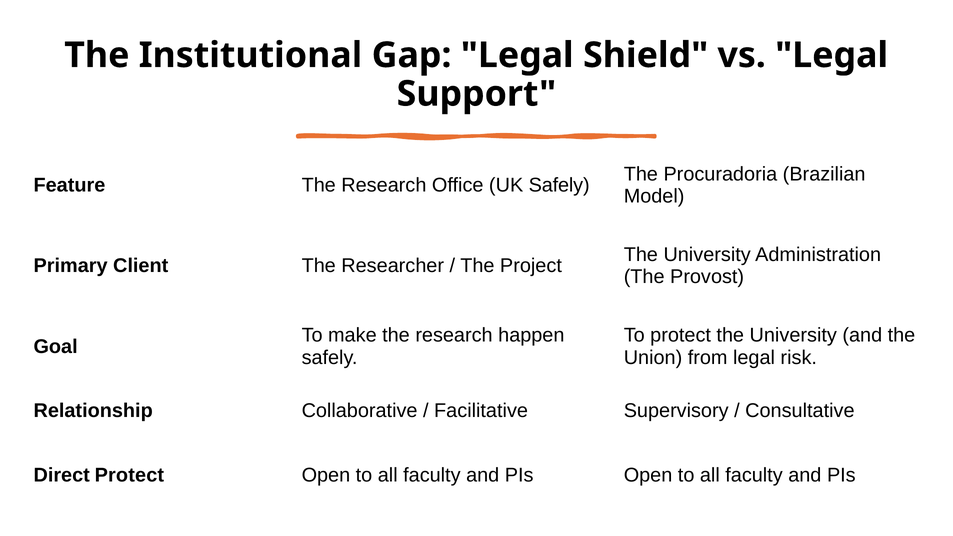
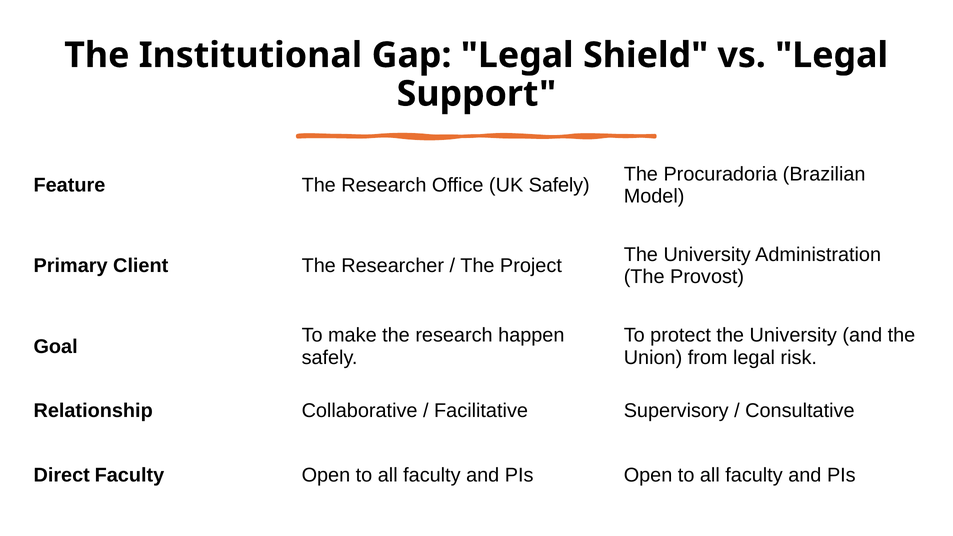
Direct Protect: Protect -> Faculty
